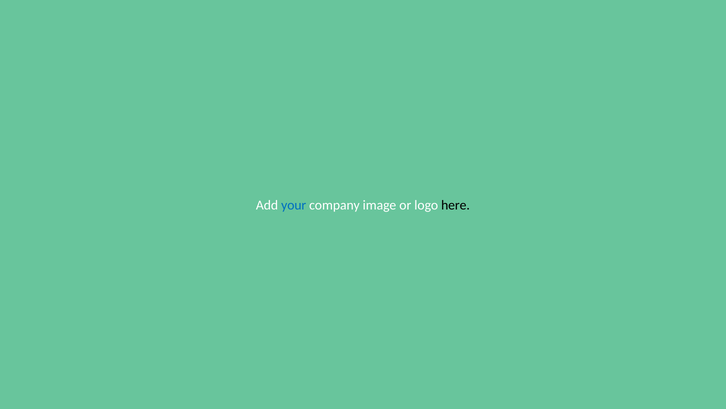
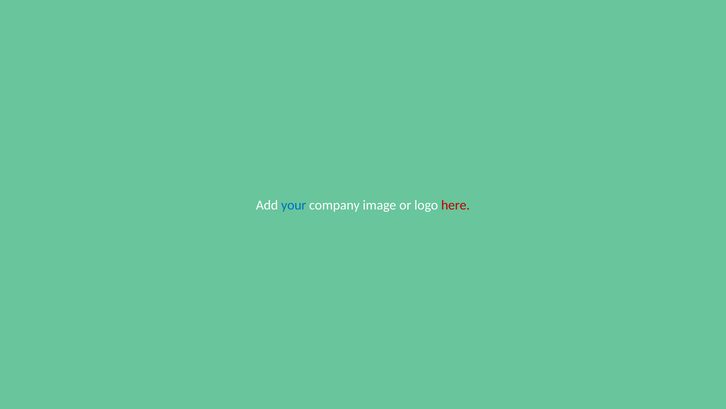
here colour: black -> red
